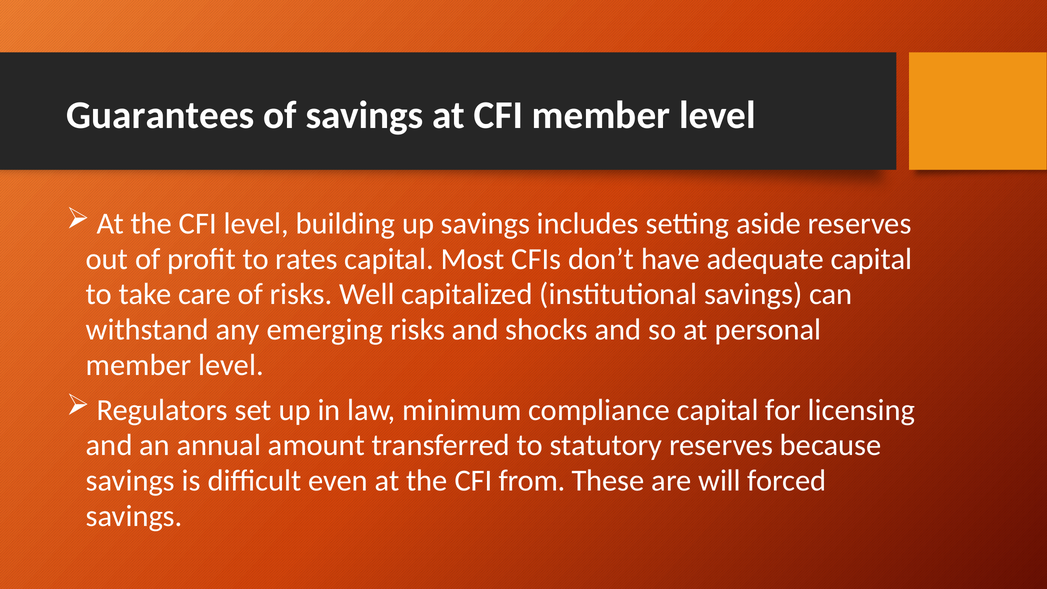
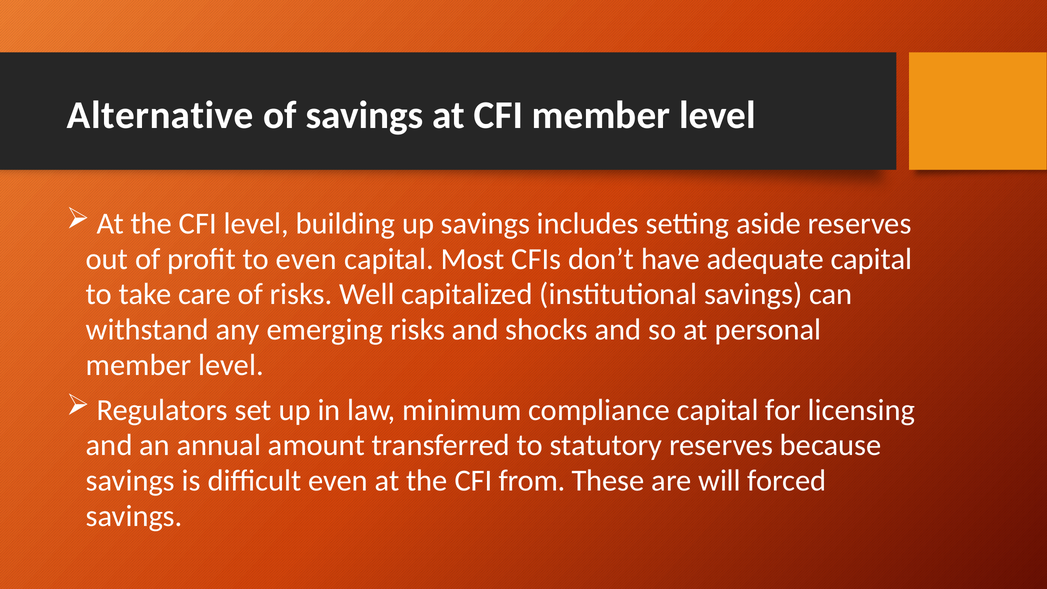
Guarantees: Guarantees -> Alternative
to rates: rates -> even
